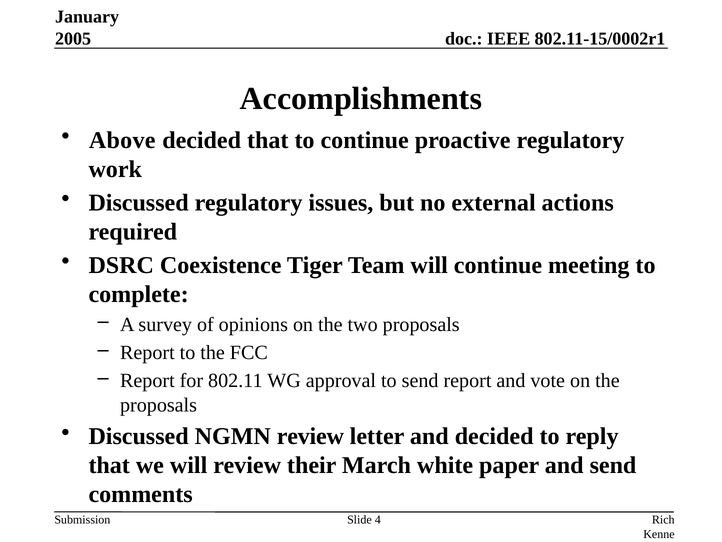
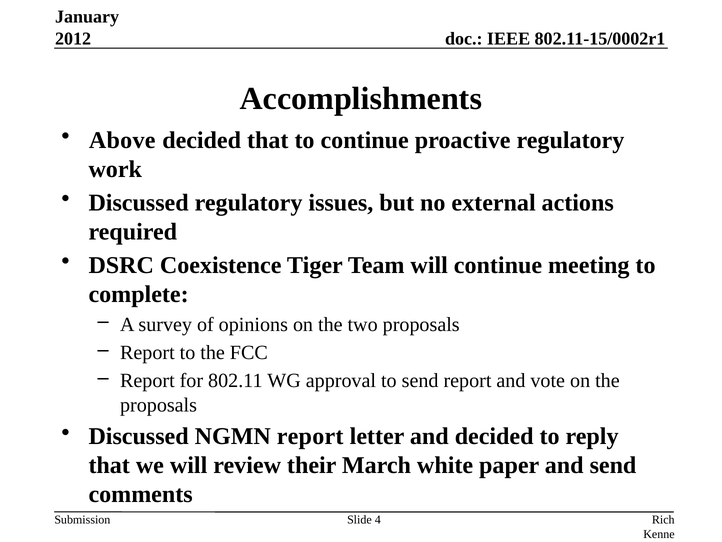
2005: 2005 -> 2012
NGMN review: review -> report
